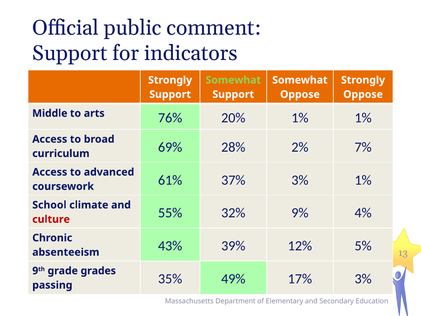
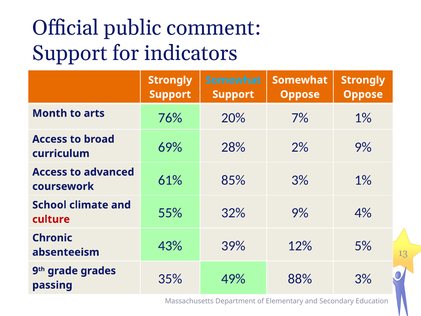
Somewhat at (233, 80) colour: light green -> light blue
Middle: Middle -> Month
20% 1%: 1% -> 7%
2% 7%: 7% -> 9%
37%: 37% -> 85%
17%: 17% -> 88%
